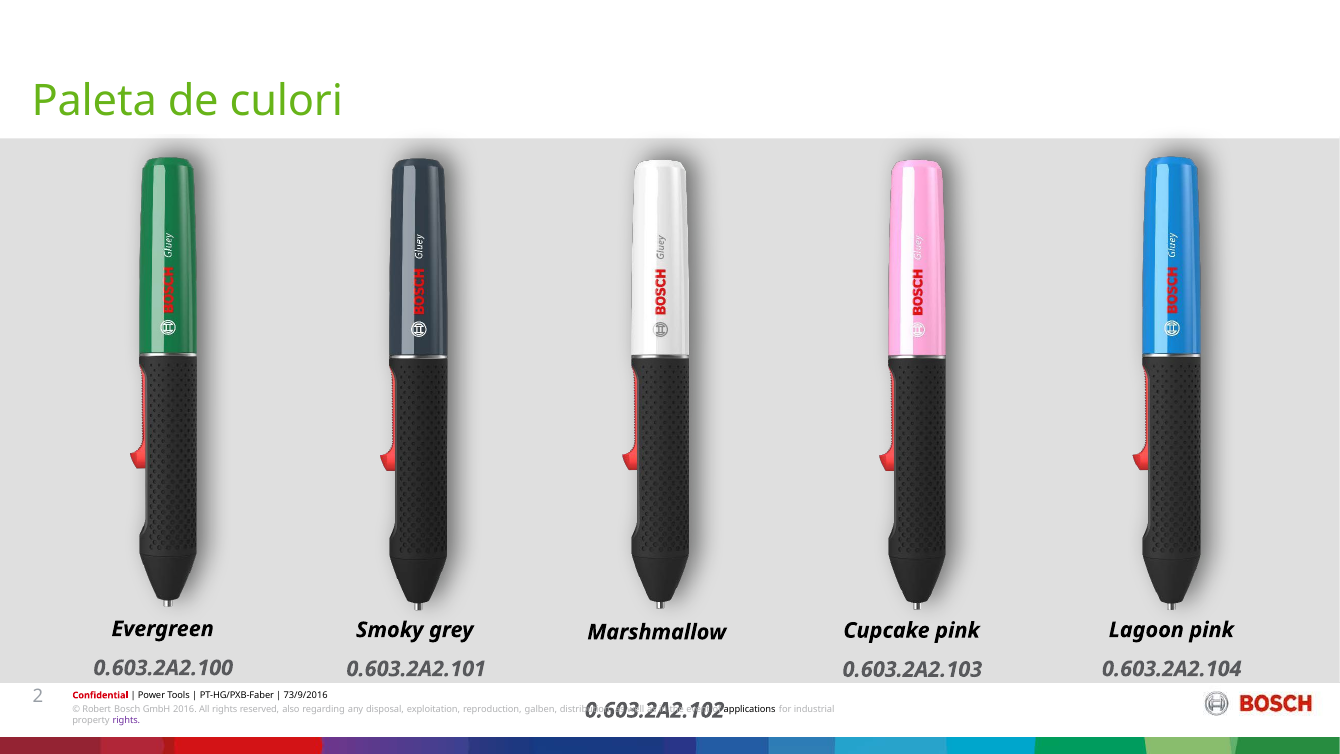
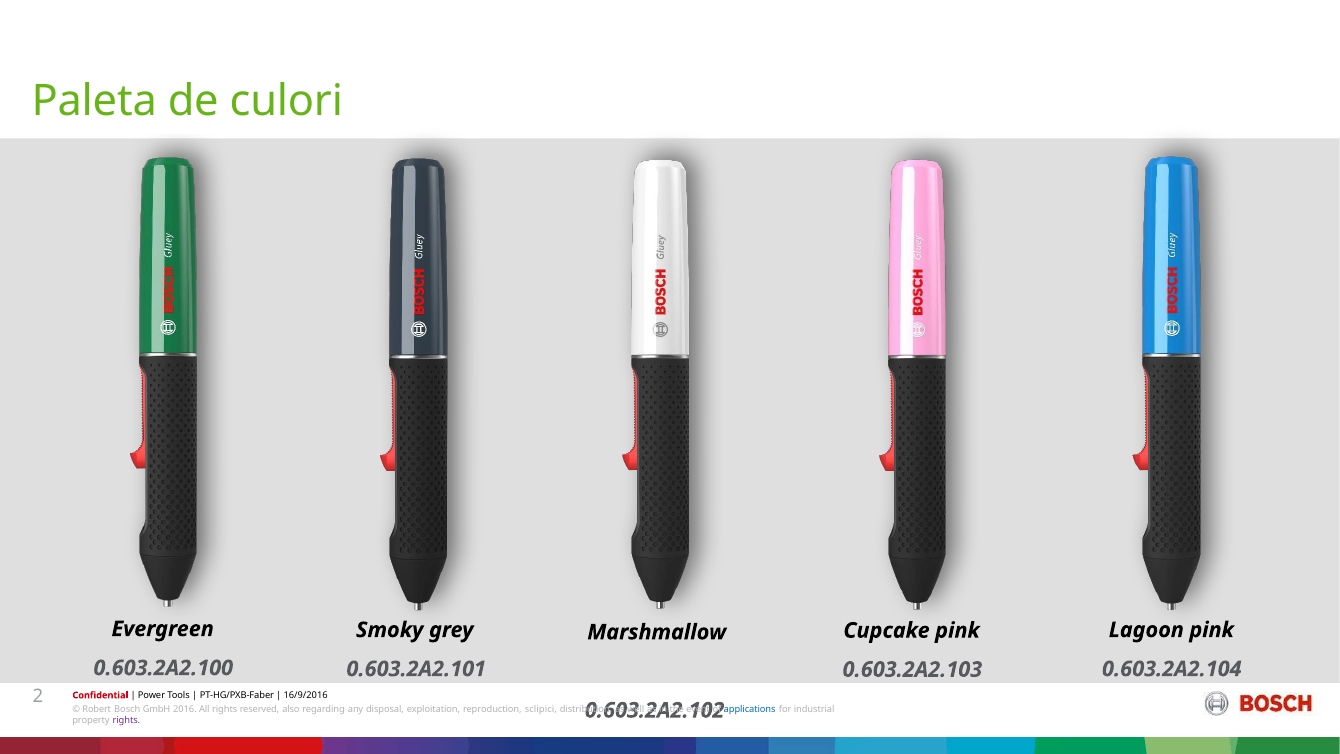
73/9/2016: 73/9/2016 -> 16/9/2016
galben: galben -> sclipici
applications colour: black -> blue
